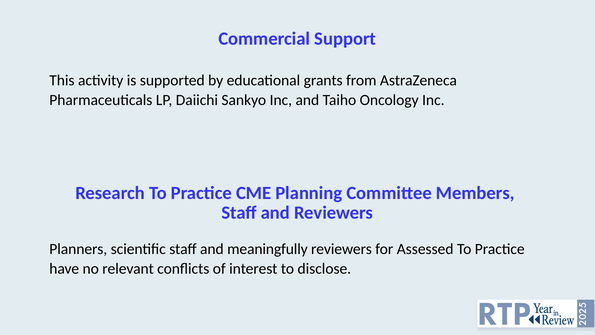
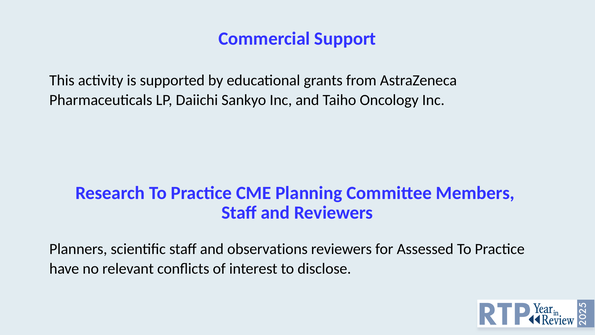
meaningfully: meaningfully -> observations
